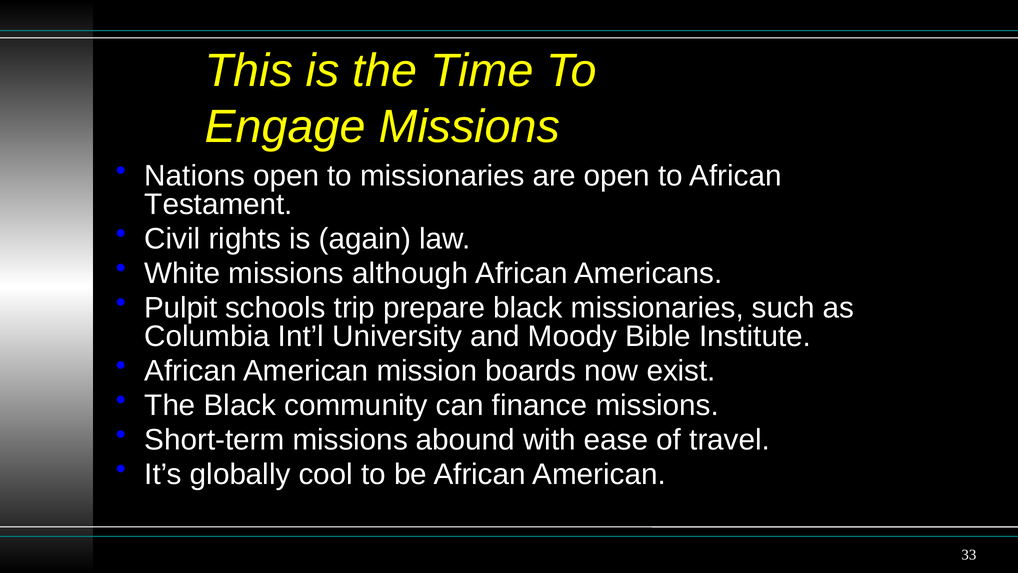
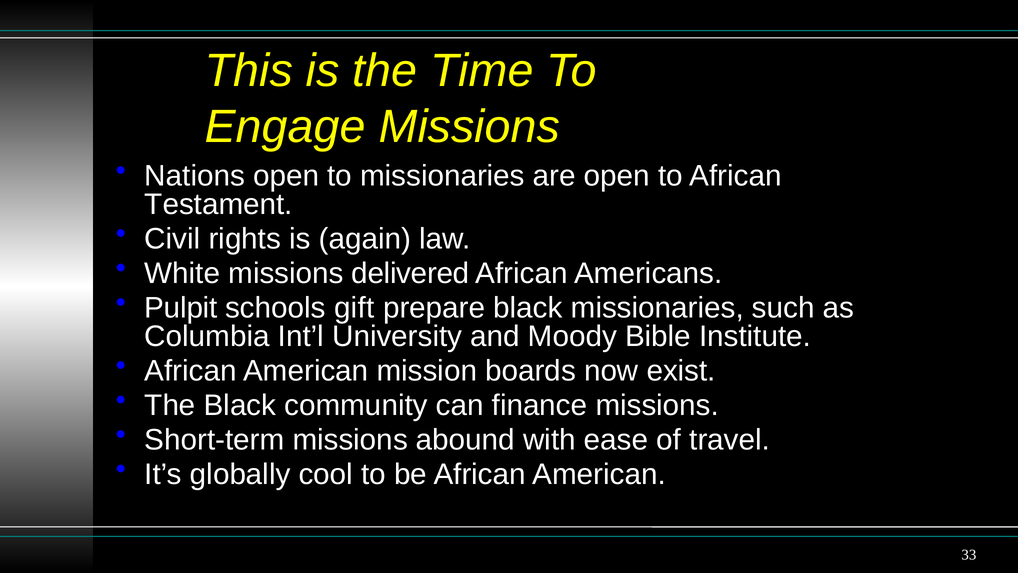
although: although -> delivered
trip: trip -> gift
